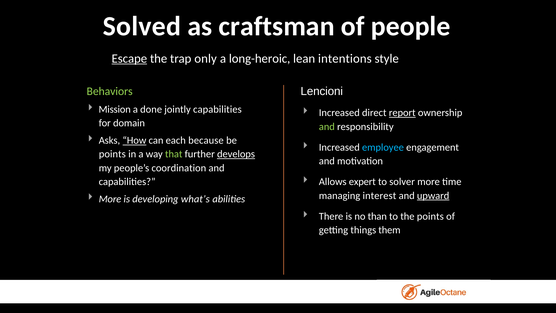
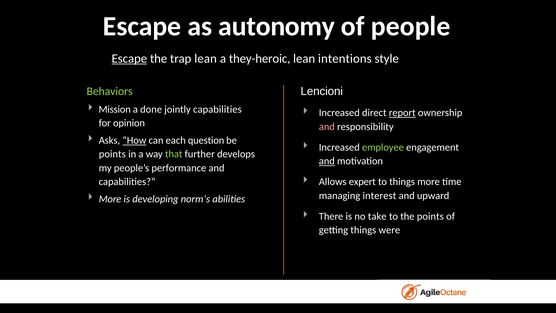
Solved at (142, 26): Solved -> Escape
craftsman: craftsman -> autonomy
trap only: only -> lean
long-heroic: long-heroic -> they-heroic
domain: domain -> opinion
and at (327, 127) colour: light green -> pink
because: because -> question
employee colour: light blue -> light green
develops underline: present -> none
and at (327, 161) underline: none -> present
coordination: coordination -> performance
to solver: solver -> things
upward underline: present -> none
what’s: what’s -> norm’s
than: than -> take
them: them -> were
